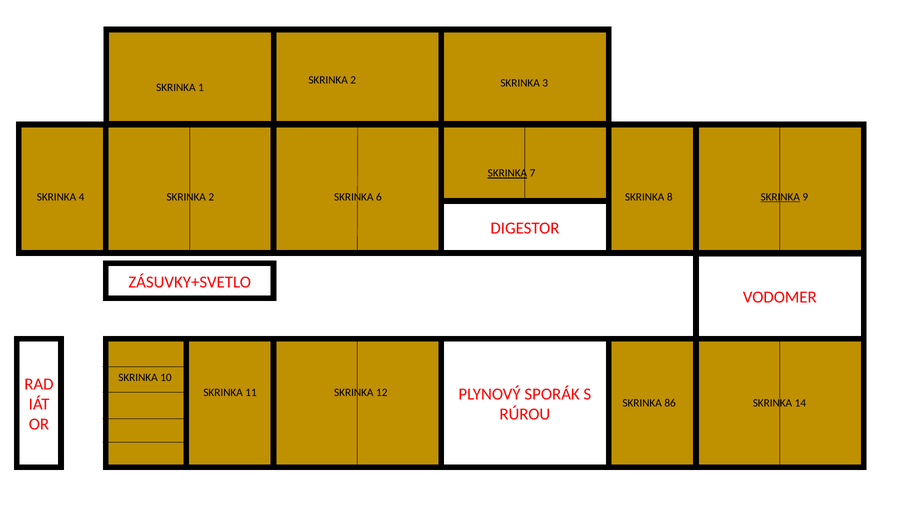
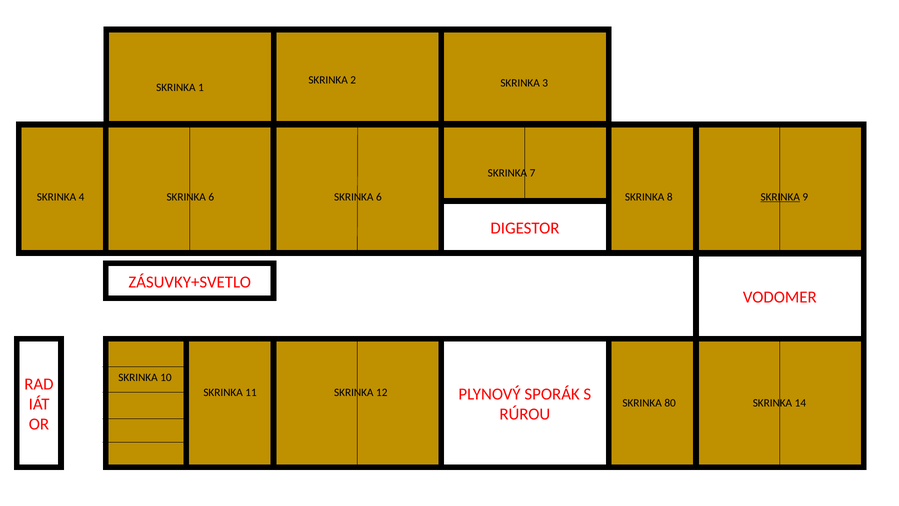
SKRINKA at (507, 173) underline: present -> none
4 SKRINKA 2: 2 -> 6
86: 86 -> 80
